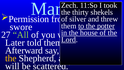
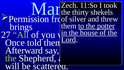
swore: swore -> brings
Later: Later -> Once
the at (11, 58) colour: yellow -> light green
